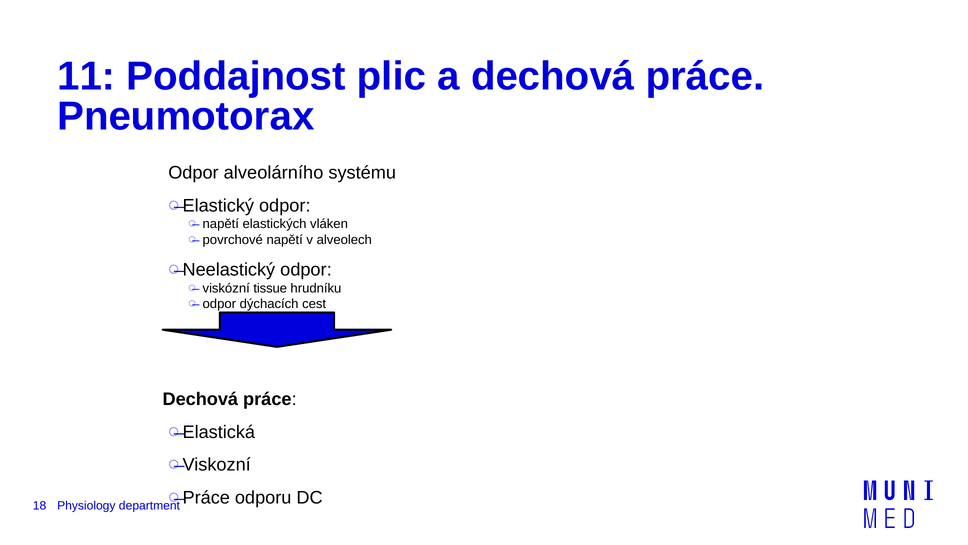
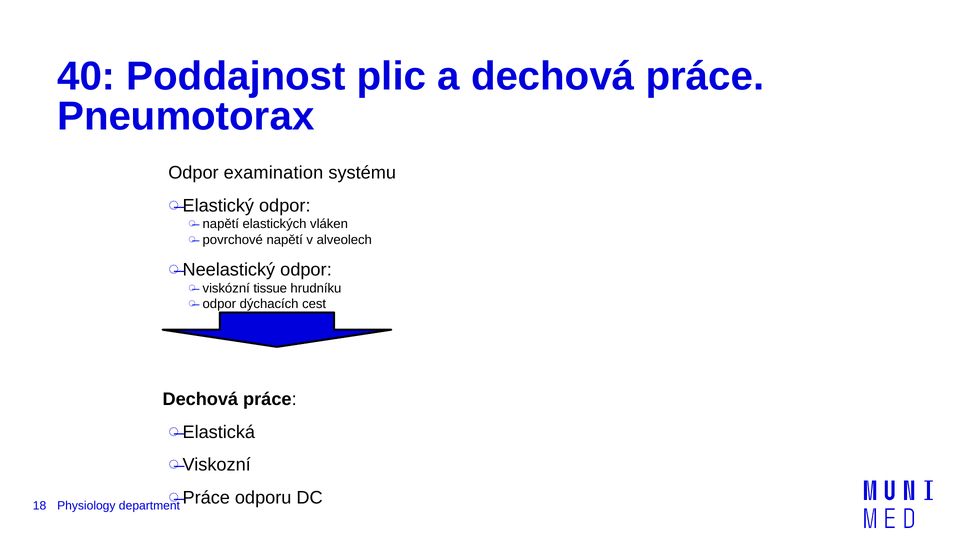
11: 11 -> 40
alveolárního: alveolárního -> examination
